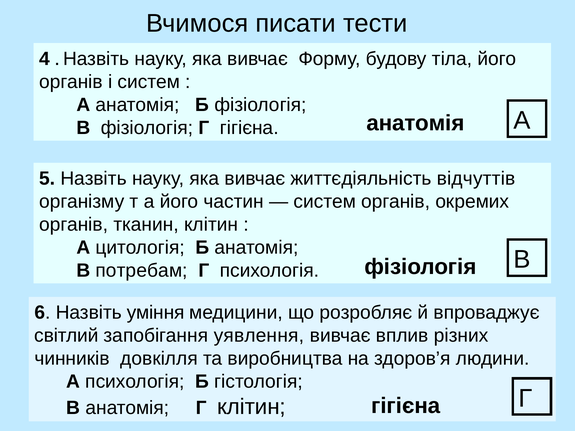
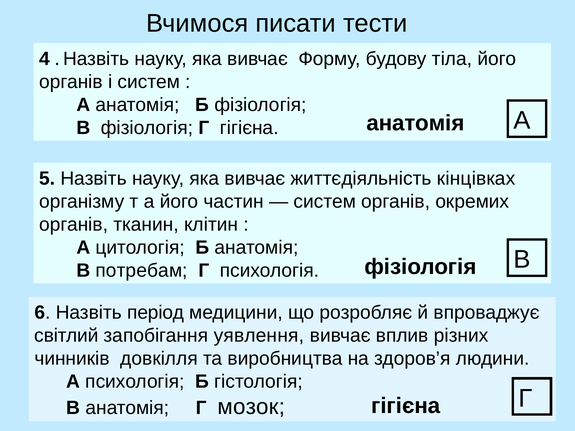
відчуттів: відчуттів -> кінцівках
уміння: уміння -> період
Г клітин: клітин -> мозок
